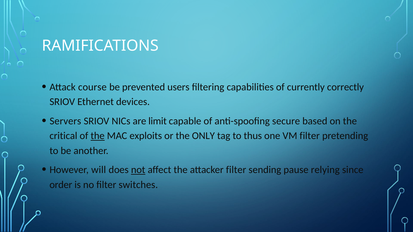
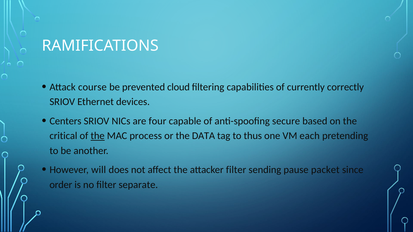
users: users -> cloud
Servers: Servers -> Centers
limit: limit -> four
exploits: exploits -> process
ONLY: ONLY -> DATA
VM filter: filter -> each
not underline: present -> none
relying: relying -> packet
switches: switches -> separate
